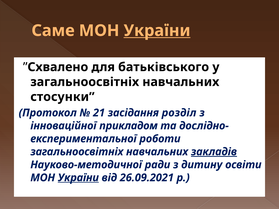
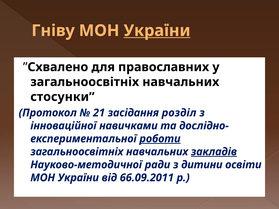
Саме: Саме -> Гніву
батьківського: батьківського -> православних
прикладом: прикладом -> навичками
роботи underline: none -> present
дитину: дитину -> дитини
України at (78, 178) underline: present -> none
26.09.2021: 26.09.2021 -> 66.09.2011
